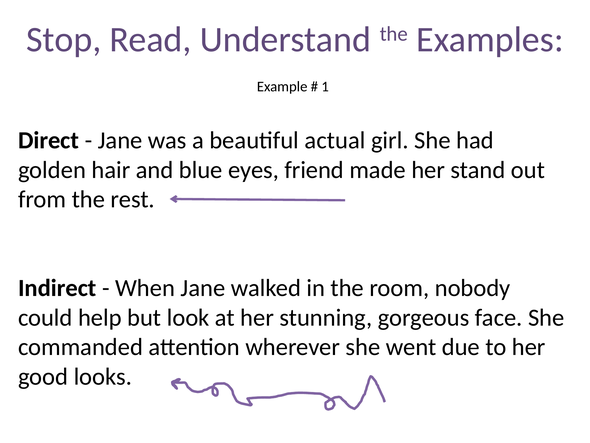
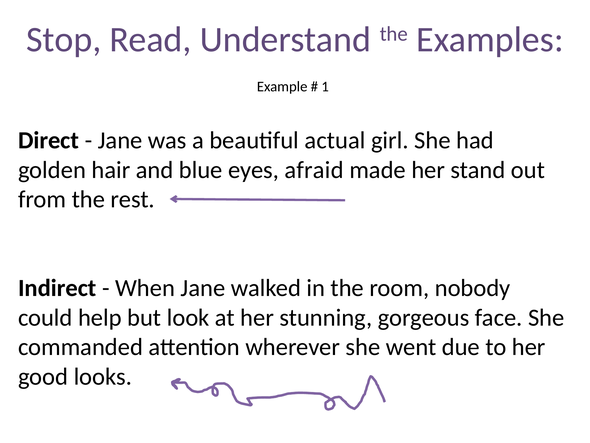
friend: friend -> afraid
